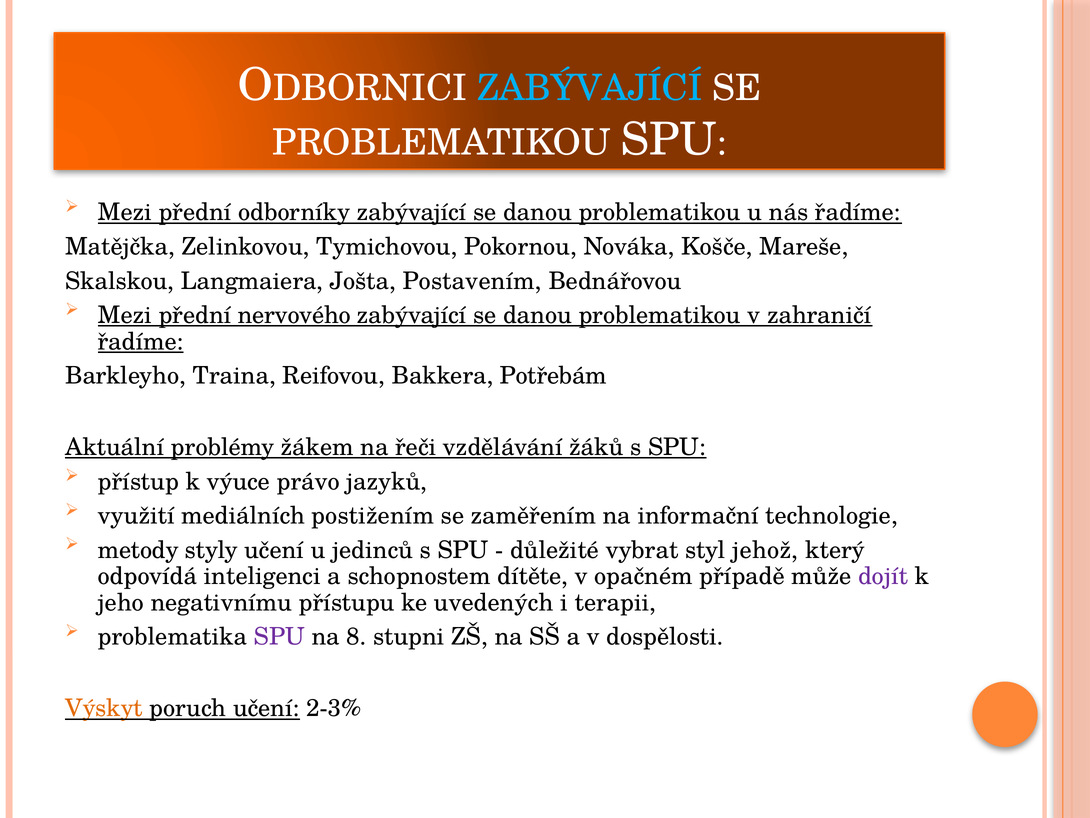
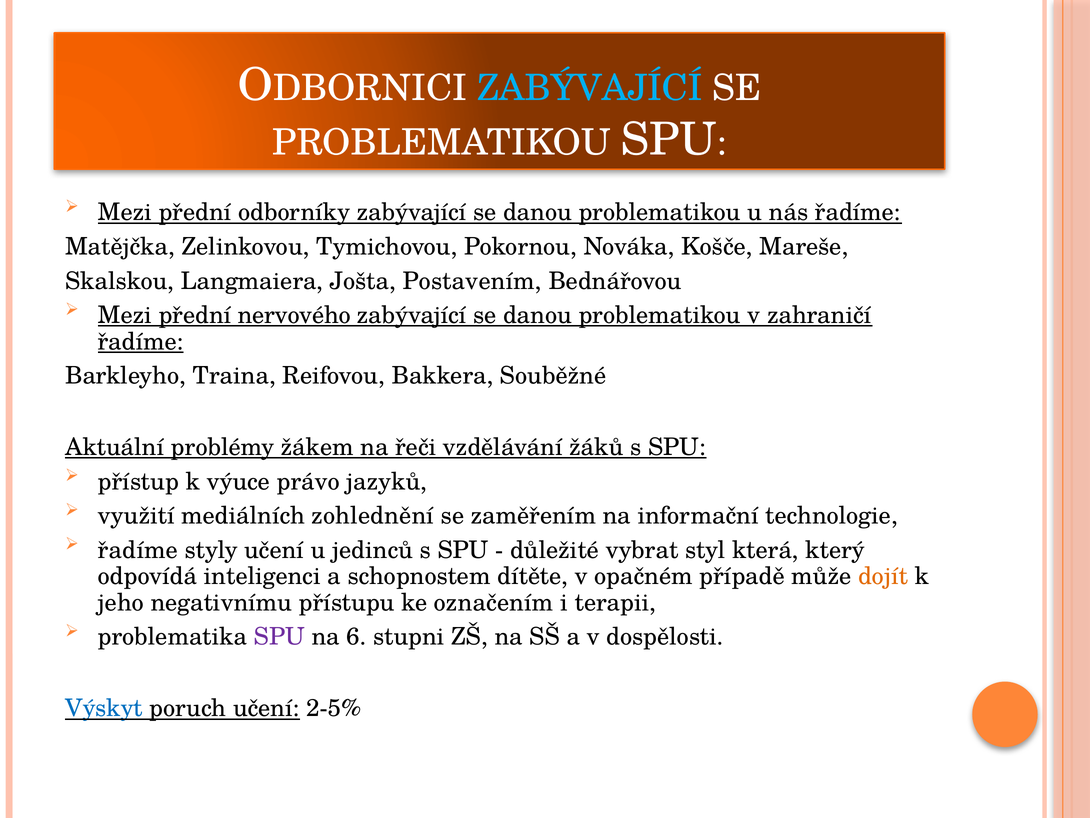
Potřebám: Potřebám -> Souběžné
postižením: postižením -> zohlednění
metody at (138, 550): metody -> řadíme
jehož: jehož -> která
dojít colour: purple -> orange
uvedených: uvedených -> označením
8: 8 -> 6
Výskyt colour: orange -> blue
2-3%: 2-3% -> 2-5%
